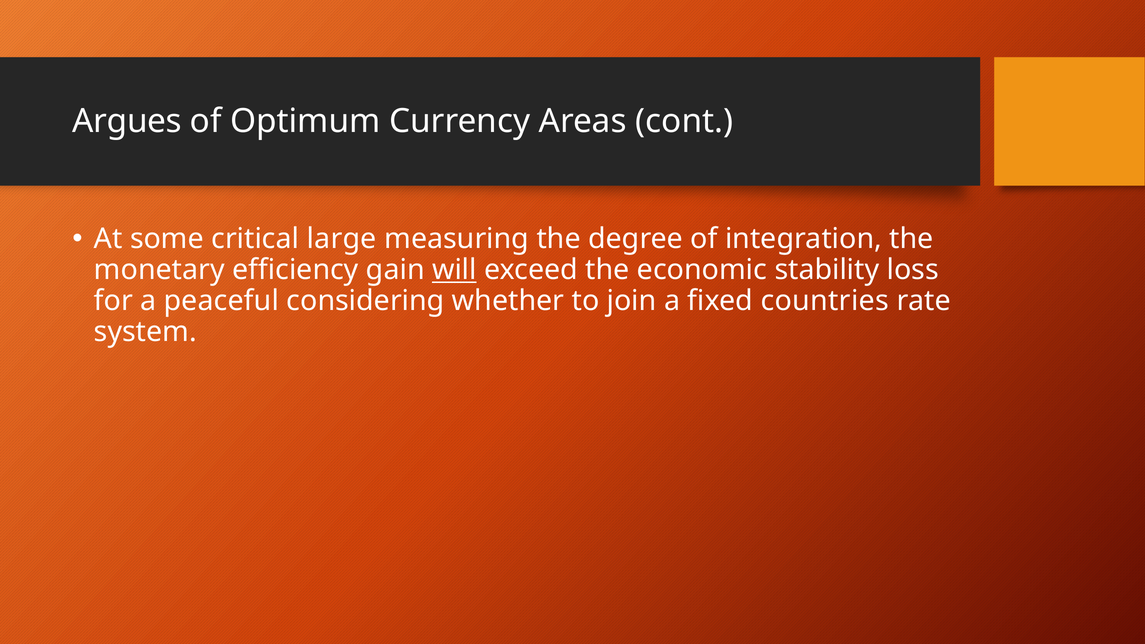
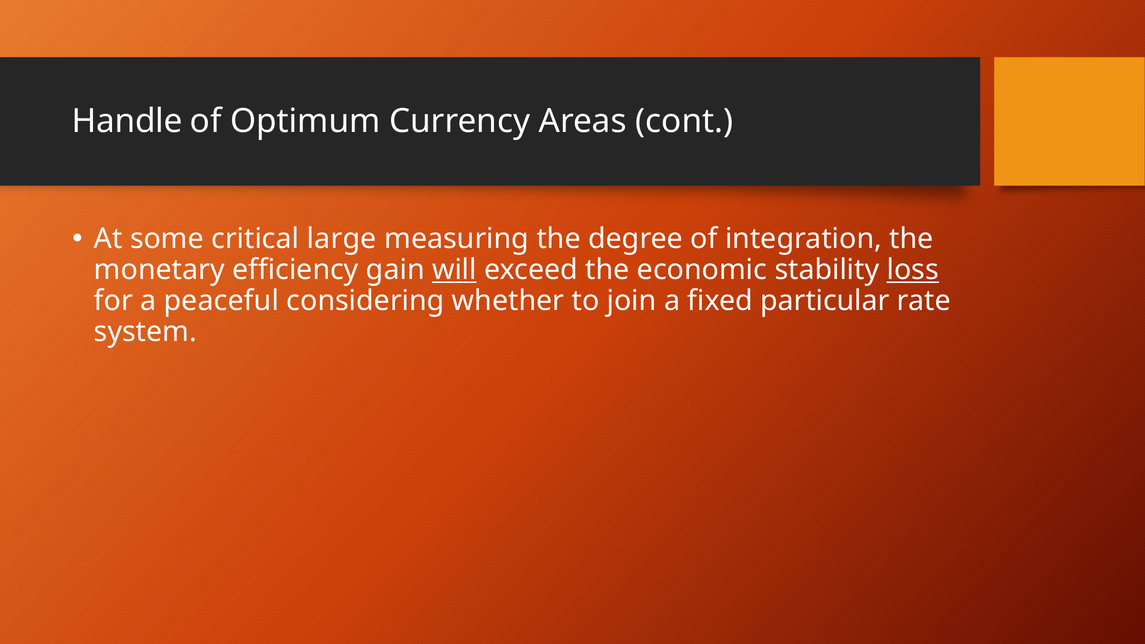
Argues: Argues -> Handle
loss underline: none -> present
countries: countries -> particular
